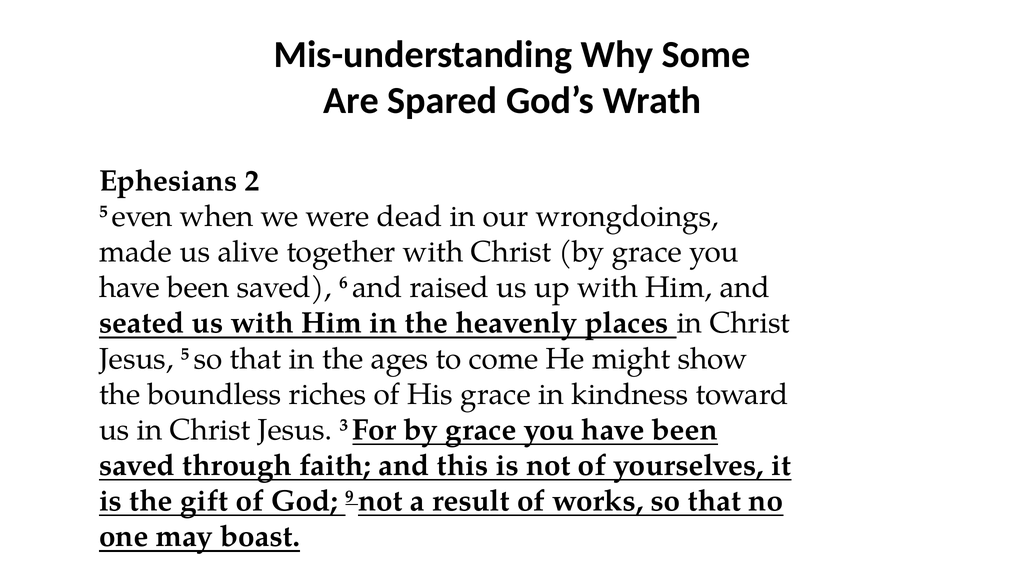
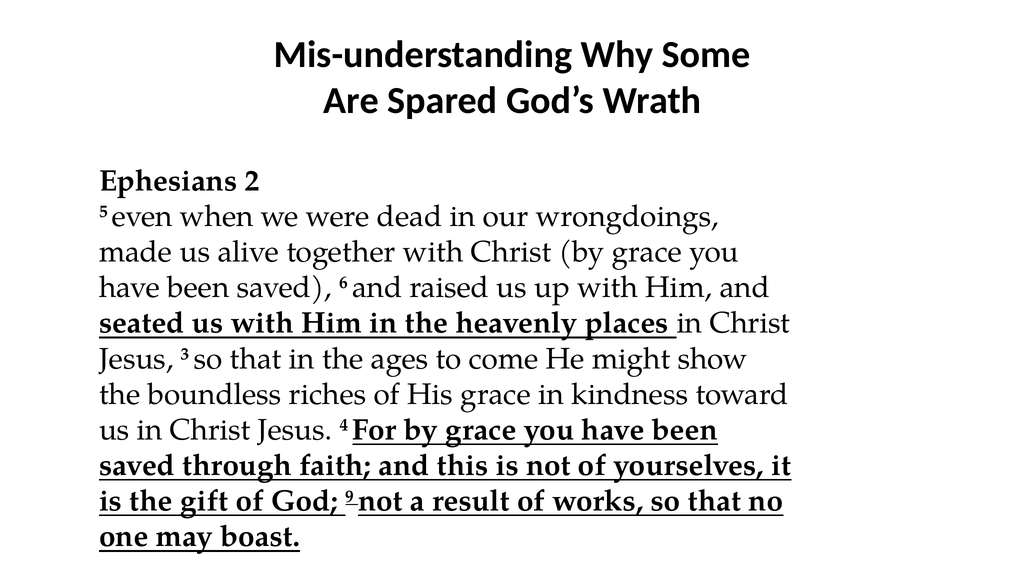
Jesus 5: 5 -> 3
3: 3 -> 4
